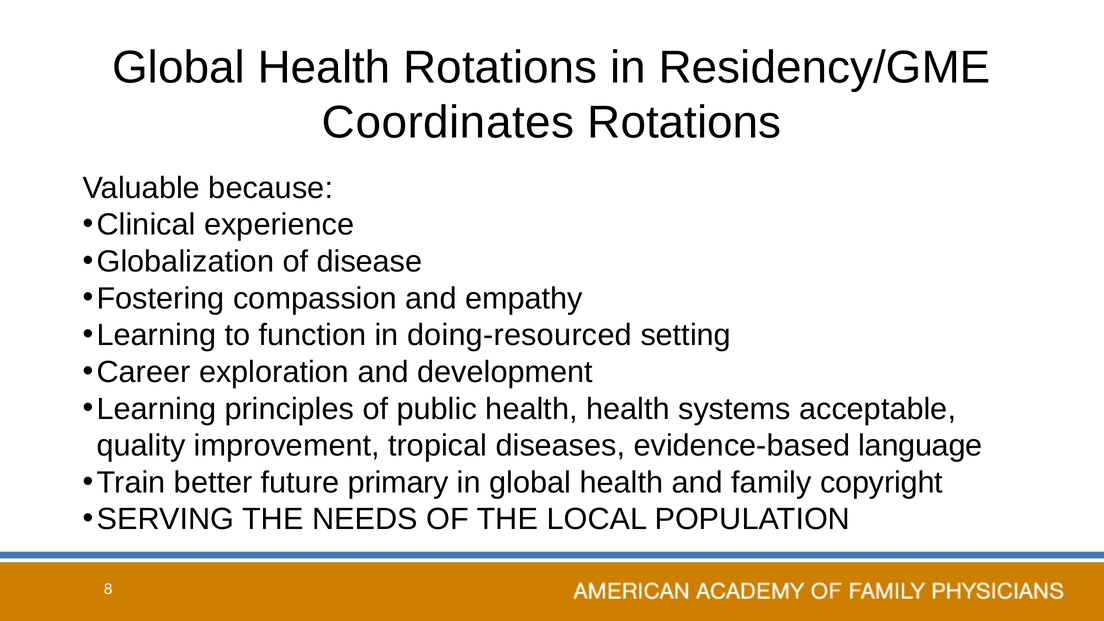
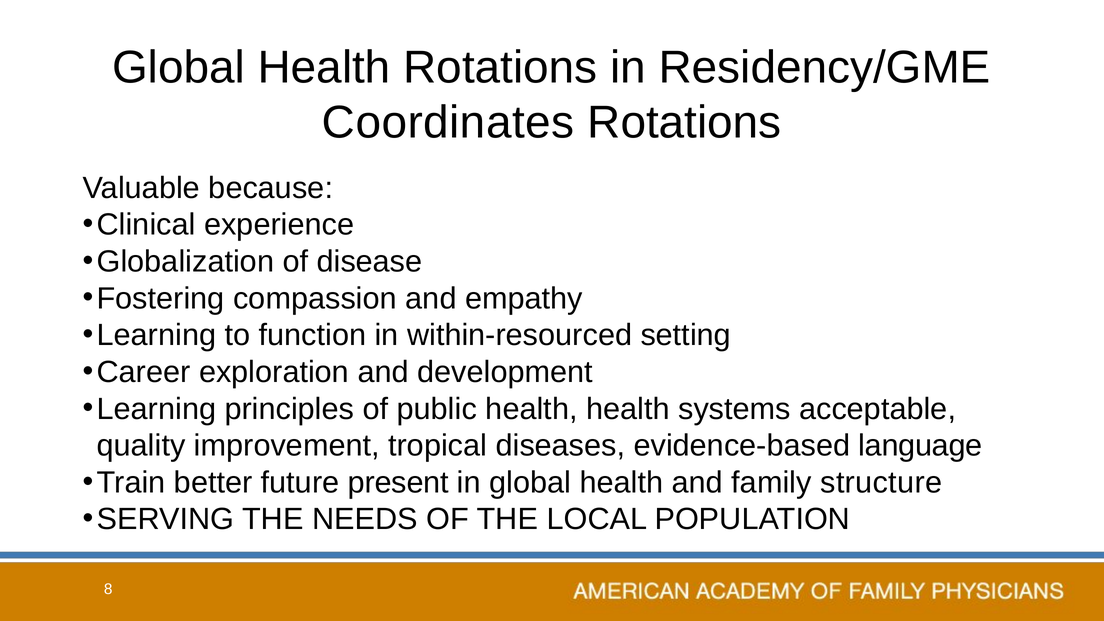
doing-resourced: doing-resourced -> within-resourced
primary: primary -> present
copyright: copyright -> structure
